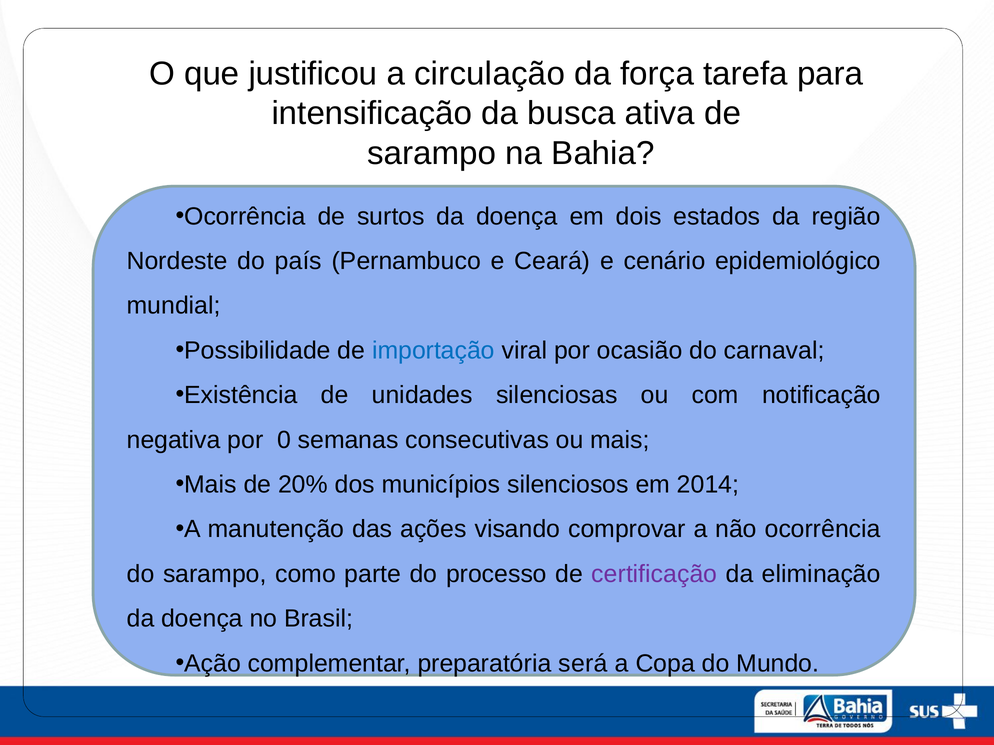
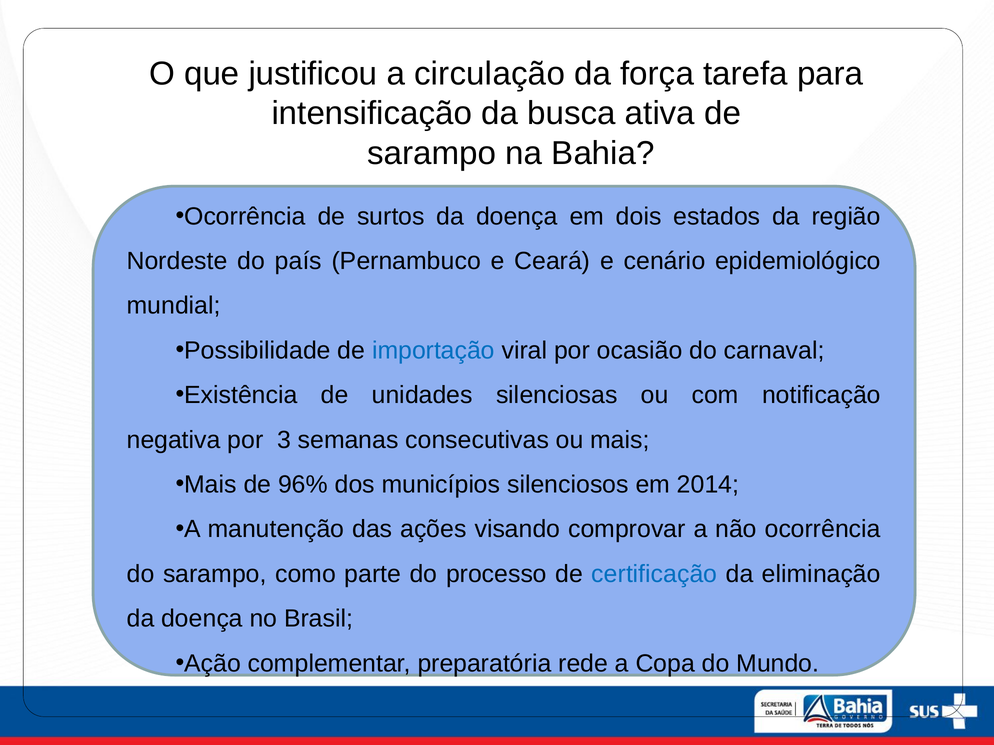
0: 0 -> 3
20%: 20% -> 96%
certificação colour: purple -> blue
será: será -> rede
